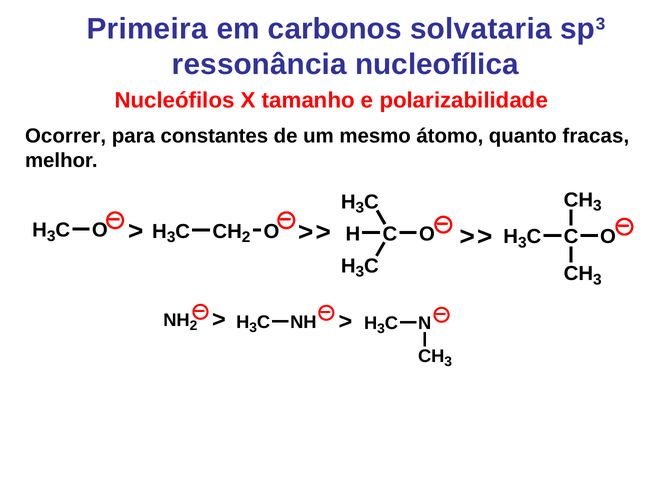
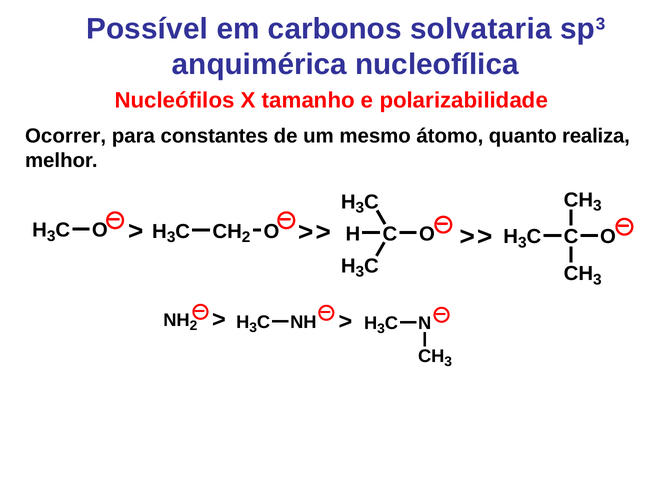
Primeira: Primeira -> Possível
ressonância: ressonância -> anquimérica
fracas: fracas -> realiza
